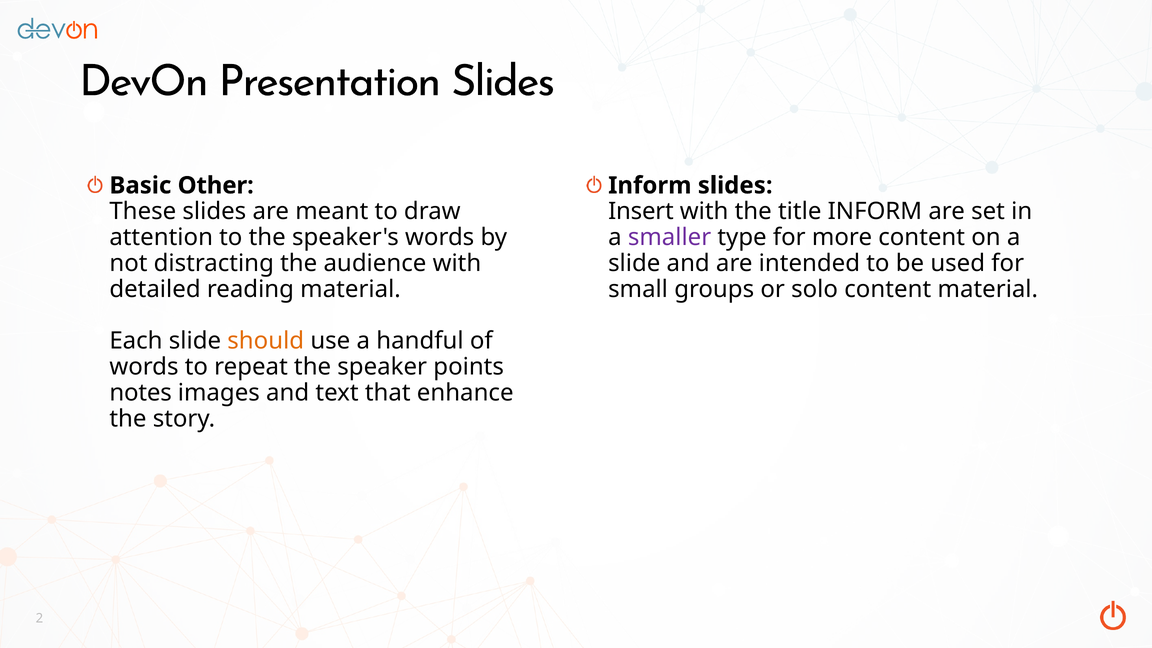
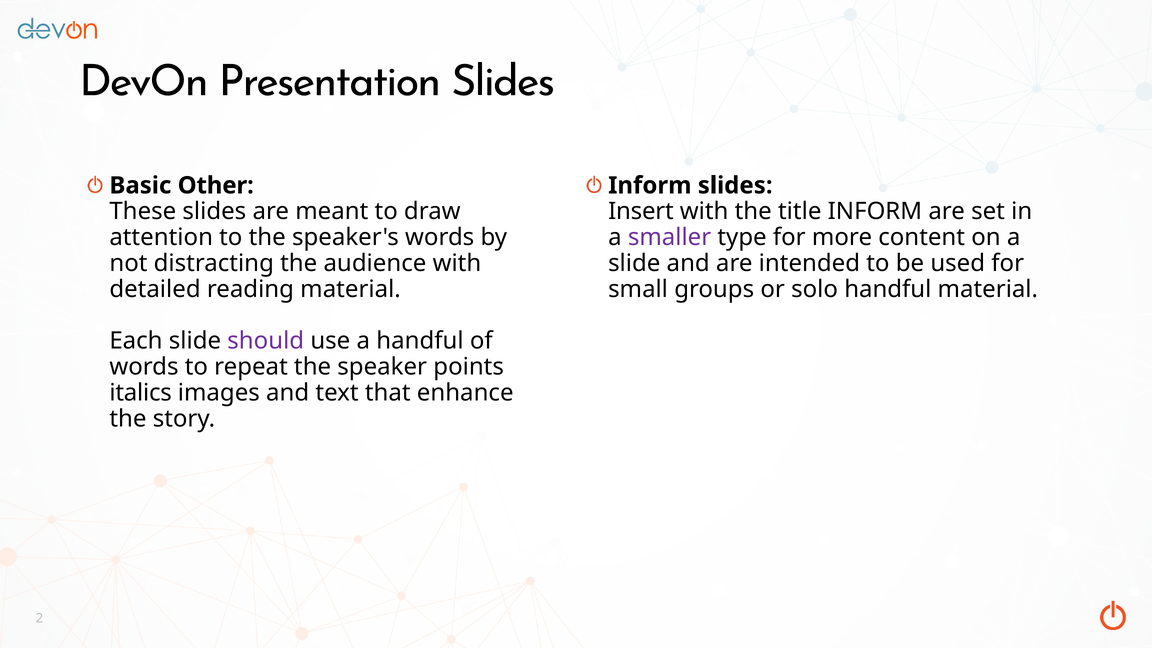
solo content: content -> handful
should colour: orange -> purple
notes: notes -> italics
